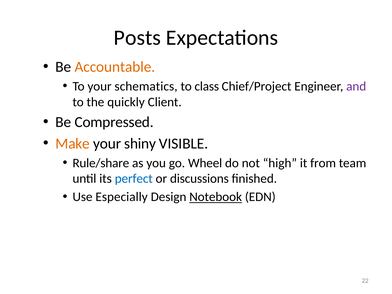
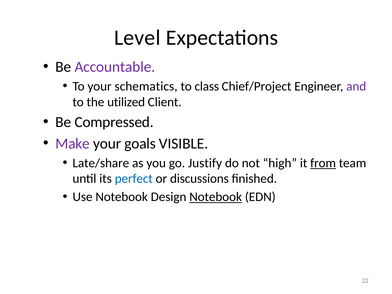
Posts: Posts -> Level
Accountable colour: orange -> purple
quickly: quickly -> utilized
Make colour: orange -> purple
shiny: shiny -> goals
Rule/share: Rule/share -> Late/share
Wheel: Wheel -> Justify
from underline: none -> present
Use Especially: Especially -> Notebook
